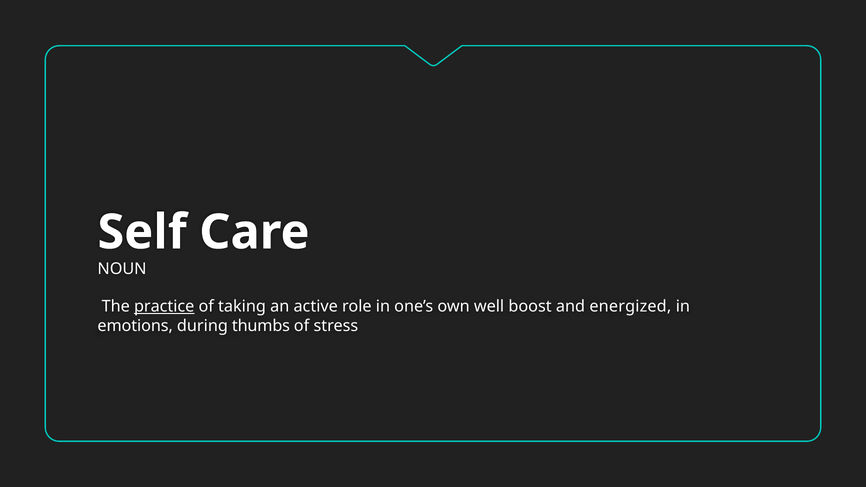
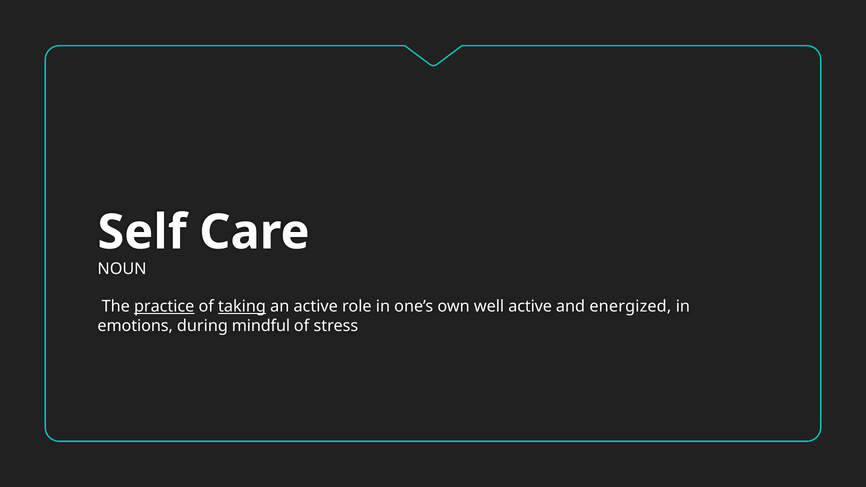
taking underline: none -> present
well boost: boost -> active
thumbs: thumbs -> mindful
